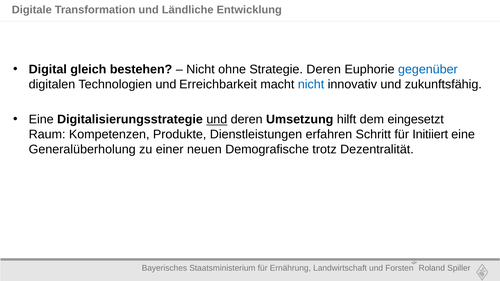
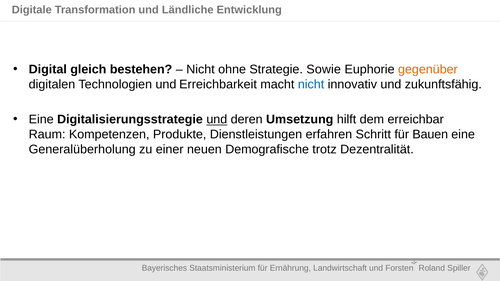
Strategie Deren: Deren -> Sowie
gegenüber colour: blue -> orange
eingesetzt: eingesetzt -> erreichbar
Initiiert: Initiiert -> Bauen
